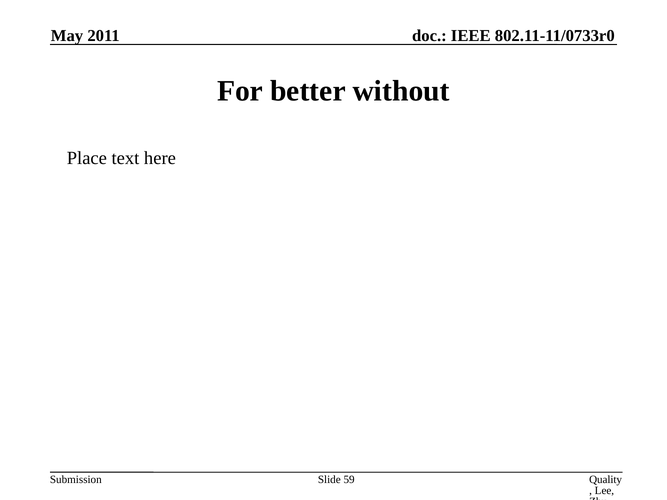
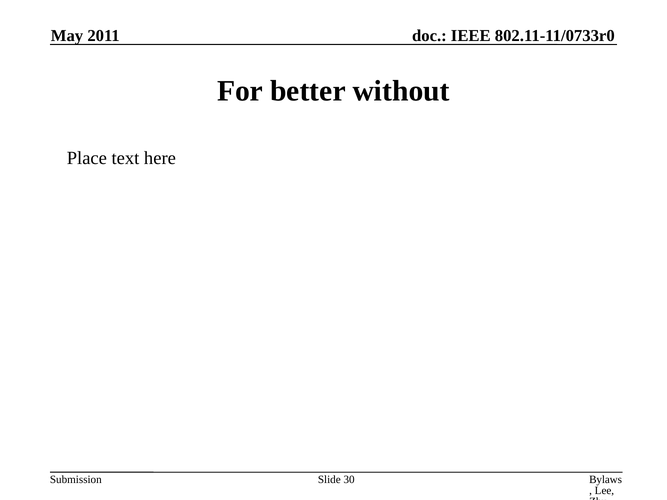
Quality: Quality -> Bylaws
59: 59 -> 30
